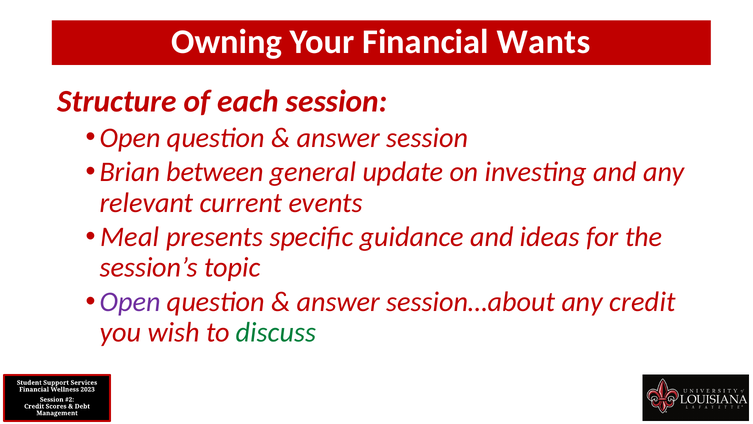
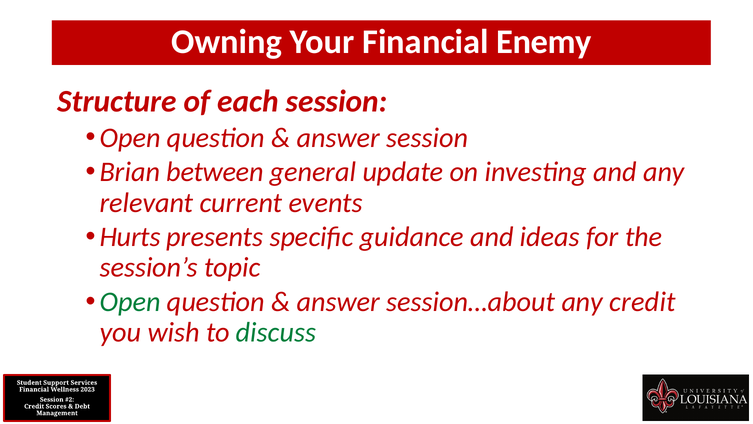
Wants: Wants -> Enemy
Meal: Meal -> Hurts
Open at (130, 302) colour: purple -> green
